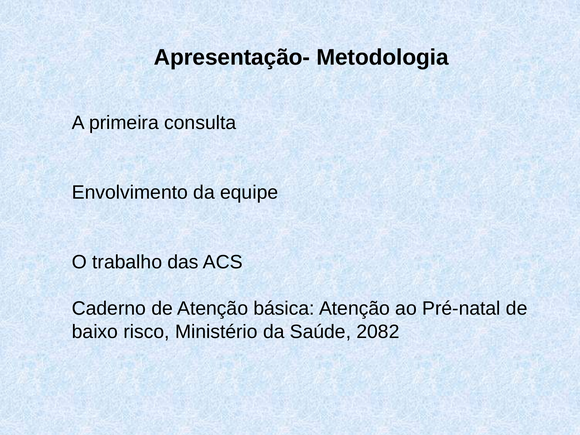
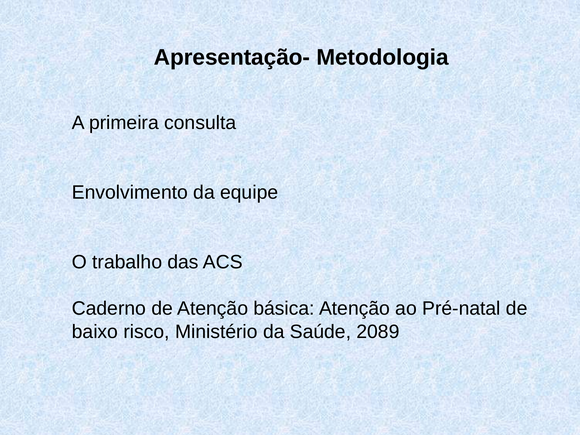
2082: 2082 -> 2089
